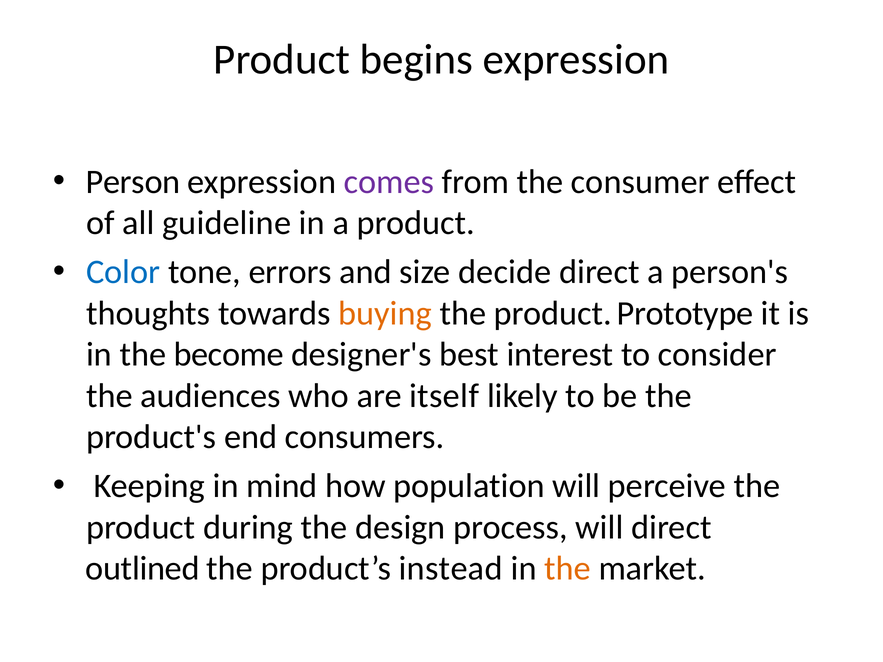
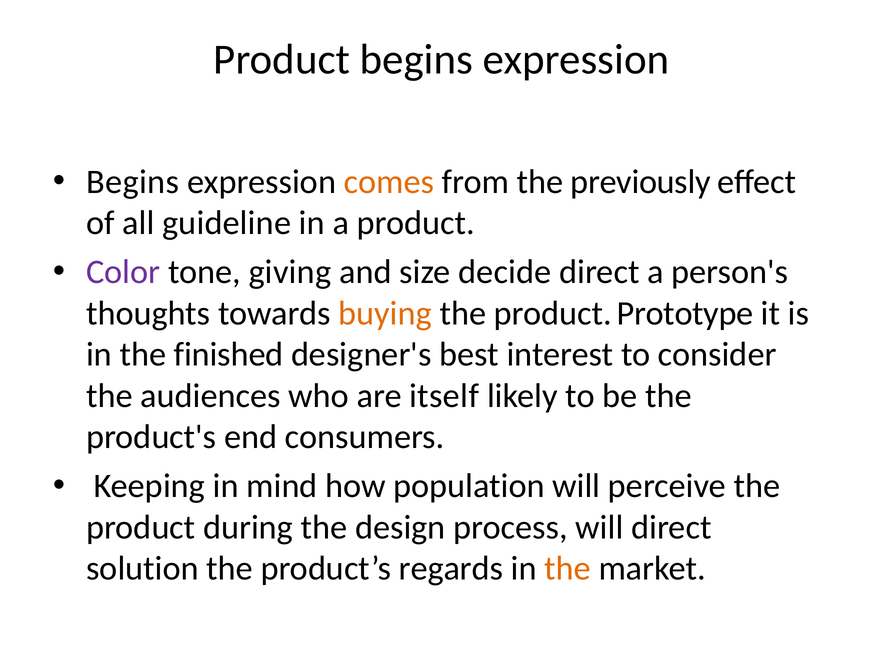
Person at (133, 182): Person -> Begins
comes colour: purple -> orange
consumer: consumer -> previously
Color colour: blue -> purple
errors: errors -> giving
become: become -> finished
outlined: outlined -> solution
instead: instead -> regards
